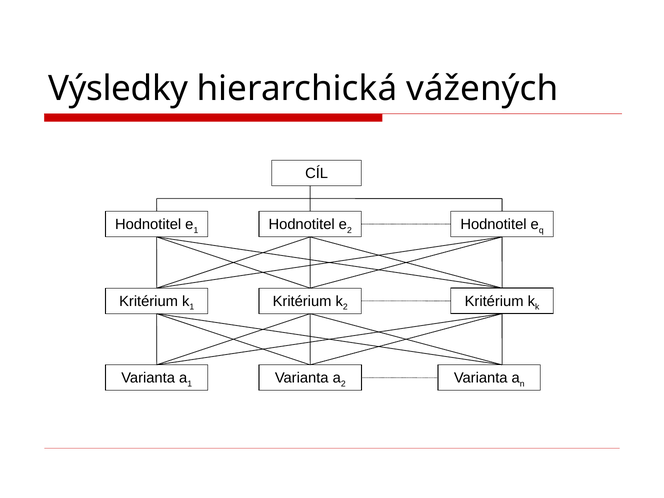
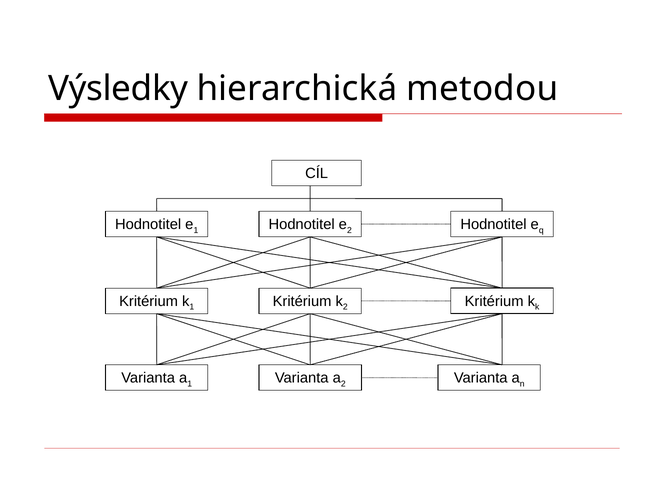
vážených: vážených -> metodou
